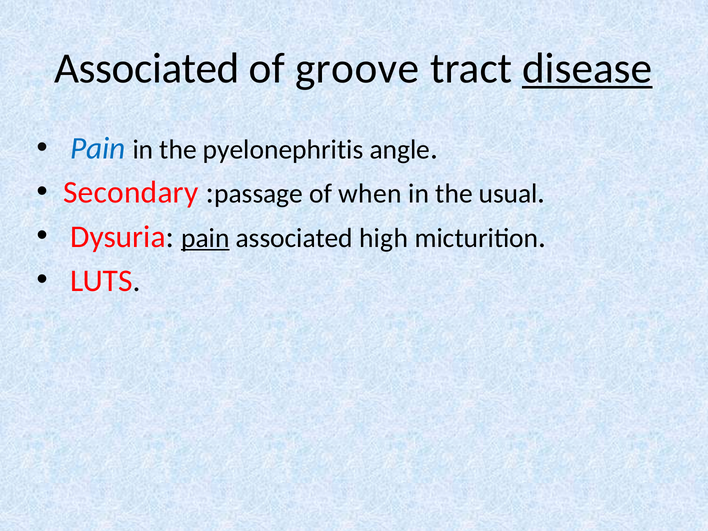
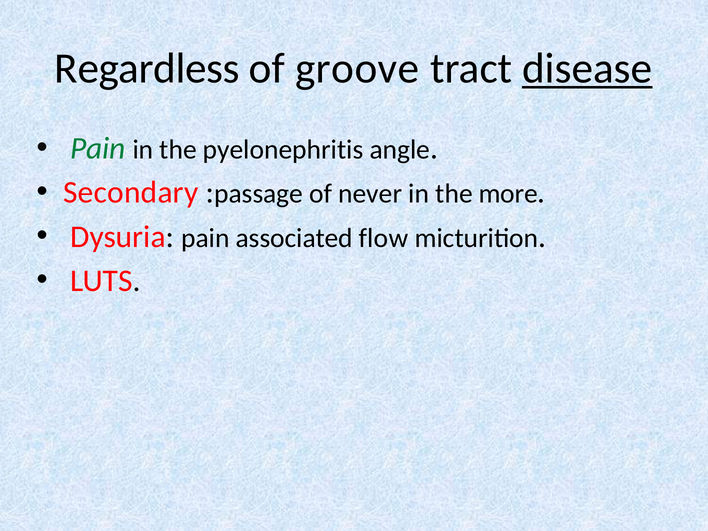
Associated at (147, 69): Associated -> Regardless
Pain at (98, 149) colour: blue -> green
when: when -> never
usual: usual -> more
pain at (205, 238) underline: present -> none
high: high -> flow
